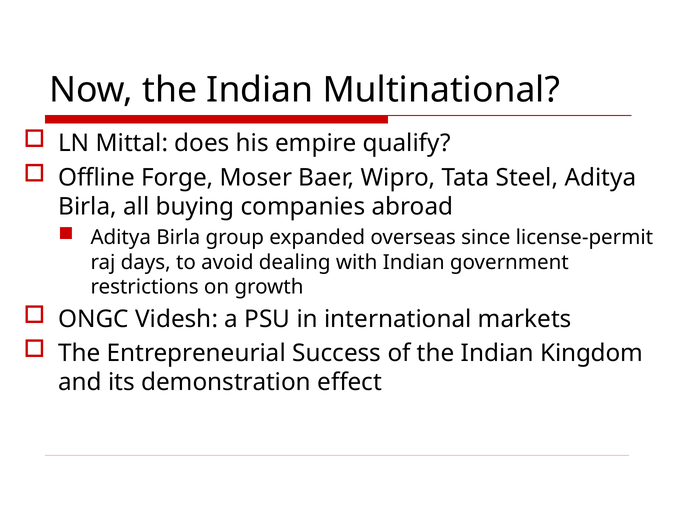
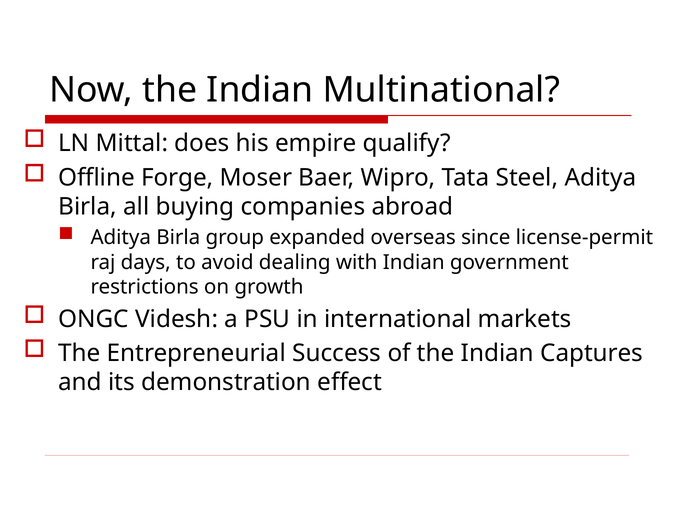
Kingdom: Kingdom -> Captures
